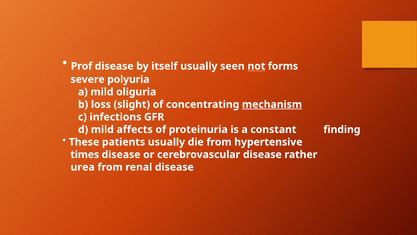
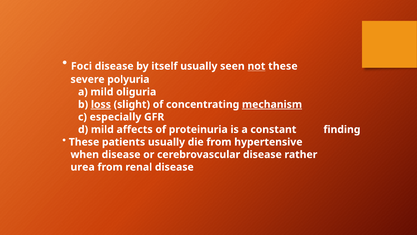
Prof: Prof -> Foci
not forms: forms -> these
loss underline: none -> present
infections: infections -> especially
times: times -> when
